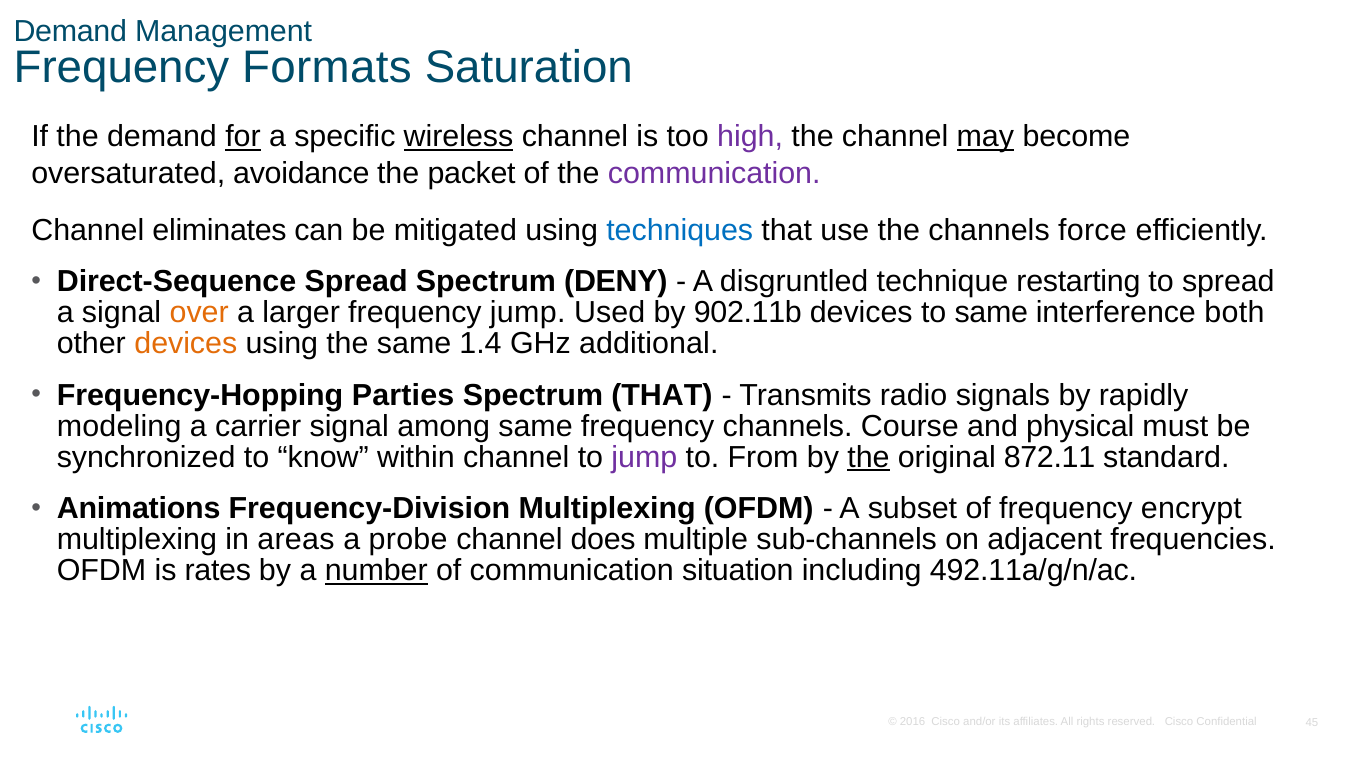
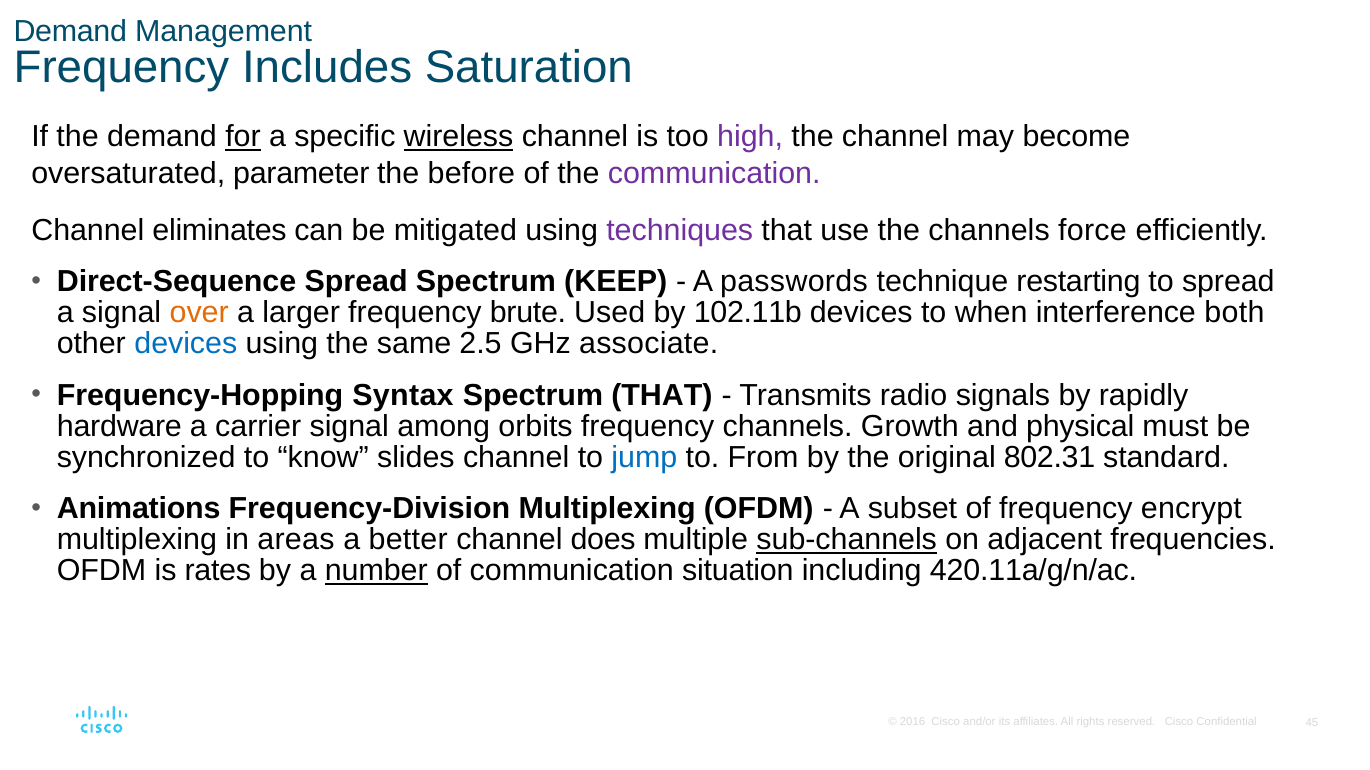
Formats: Formats -> Includes
may underline: present -> none
avoidance: avoidance -> parameter
packet: packet -> before
techniques colour: blue -> purple
DENY: DENY -> KEEP
disgruntled: disgruntled -> passwords
frequency jump: jump -> brute
902.11b: 902.11b -> 102.11b
to same: same -> when
devices at (186, 344) colour: orange -> blue
1.4: 1.4 -> 2.5
additional: additional -> associate
Parties: Parties -> Syntax
modeling: modeling -> hardware
among same: same -> orbits
Course: Course -> Growth
within: within -> slides
jump at (644, 458) colour: purple -> blue
the at (869, 458) underline: present -> none
872.11: 872.11 -> 802.31
probe: probe -> better
sub-channels underline: none -> present
492.11a/g/n/ac: 492.11a/g/n/ac -> 420.11a/g/n/ac
